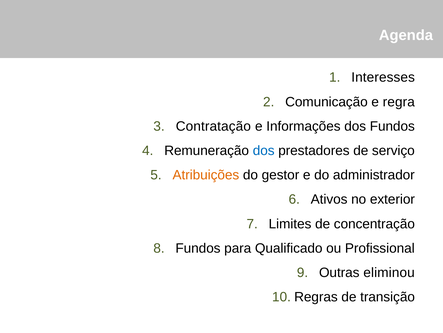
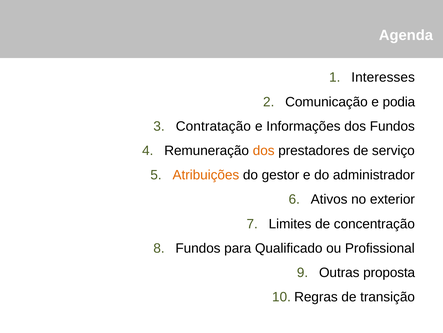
regra: regra -> podia
dos at (264, 150) colour: blue -> orange
eliminou: eliminou -> proposta
